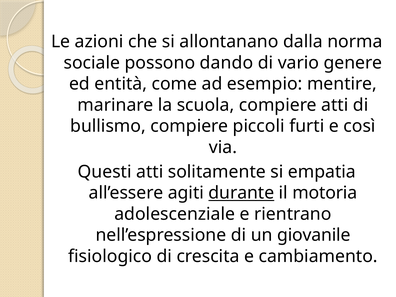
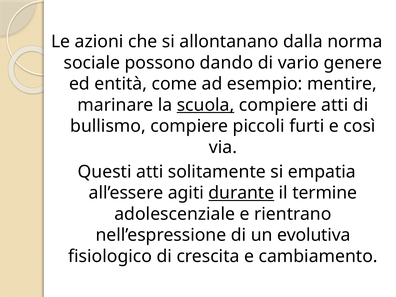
scuola underline: none -> present
motoria: motoria -> termine
giovanile: giovanile -> evolutiva
